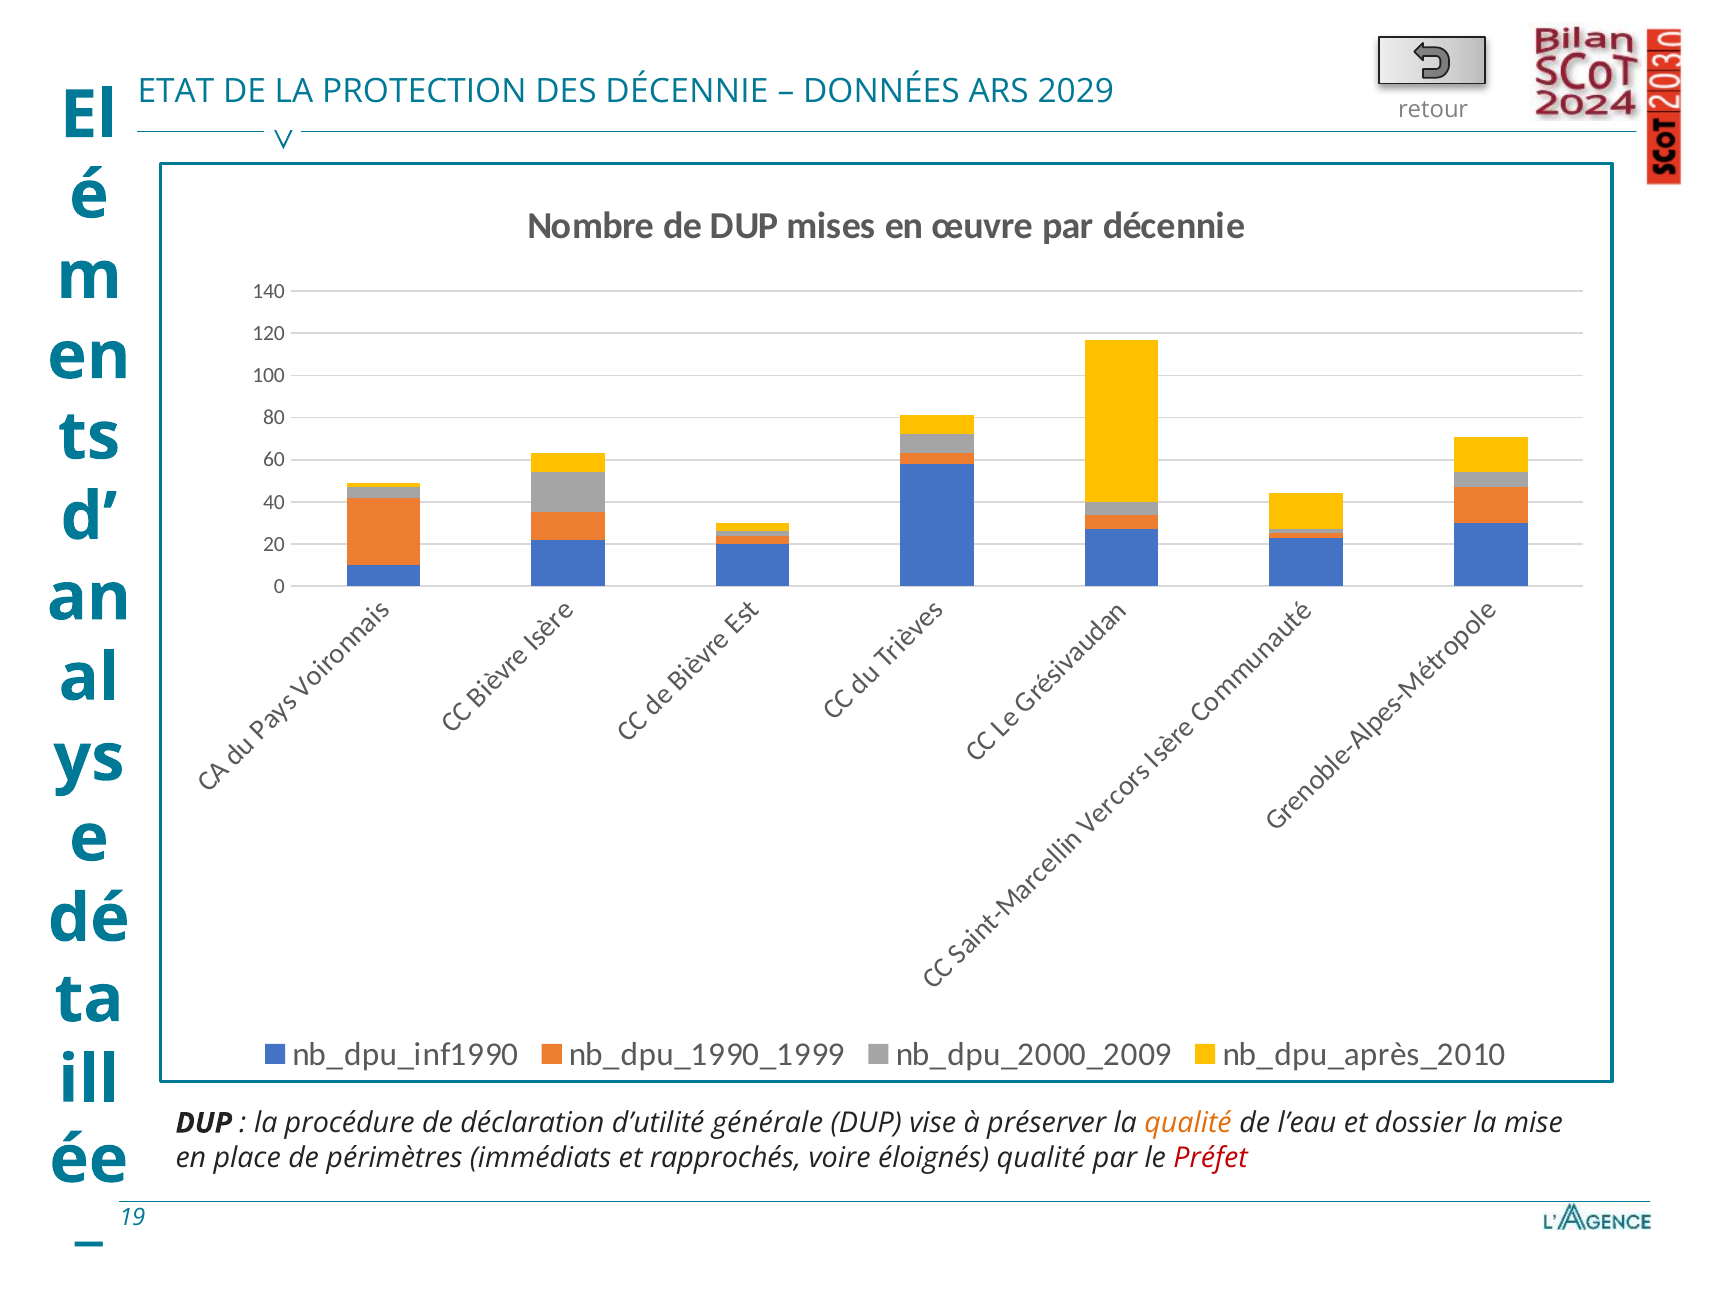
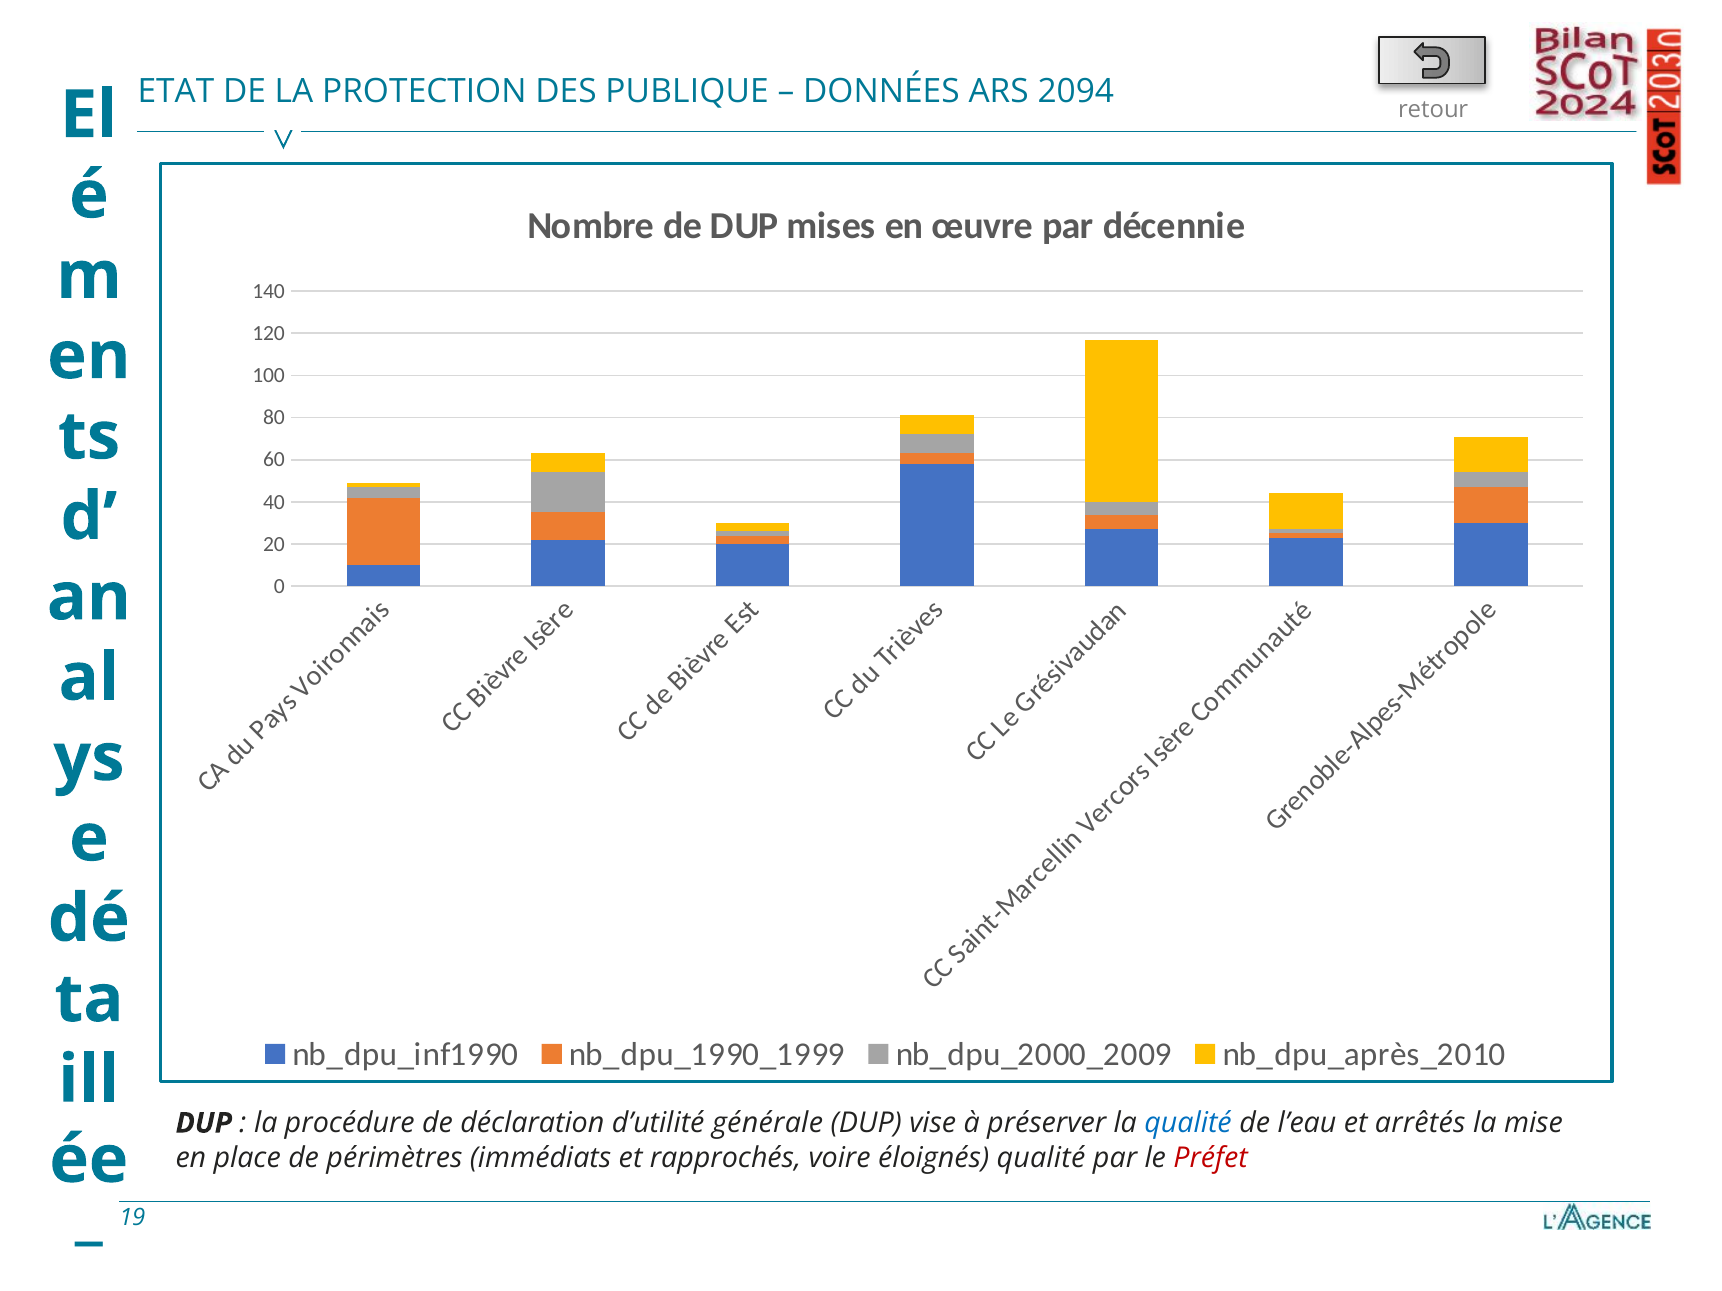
DES DÉCENNIE: DÉCENNIE -> PUBLIQUE
2029: 2029 -> 2094
qualité at (1188, 1124) colour: orange -> blue
dossier: dossier -> arrêtés
